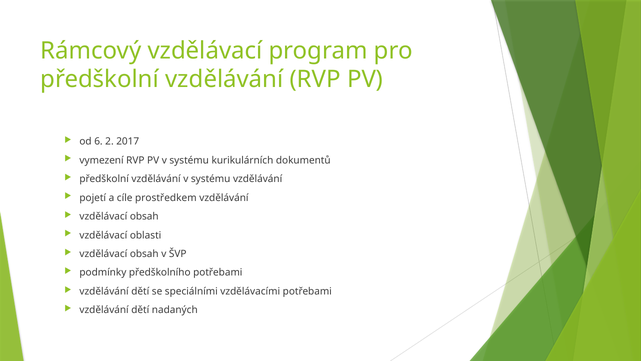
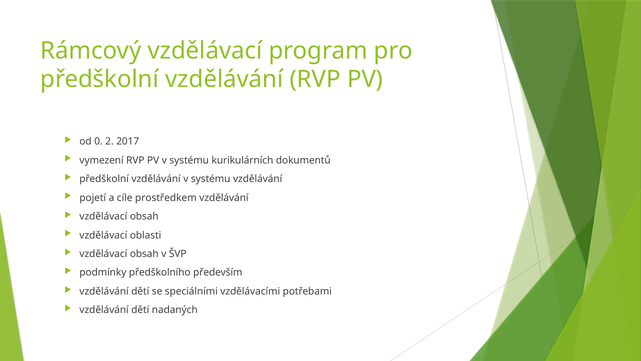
6: 6 -> 0
předškolního potřebami: potřebami -> především
